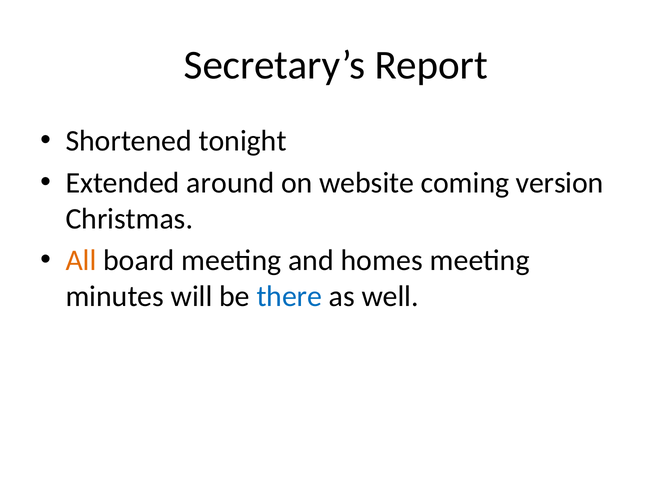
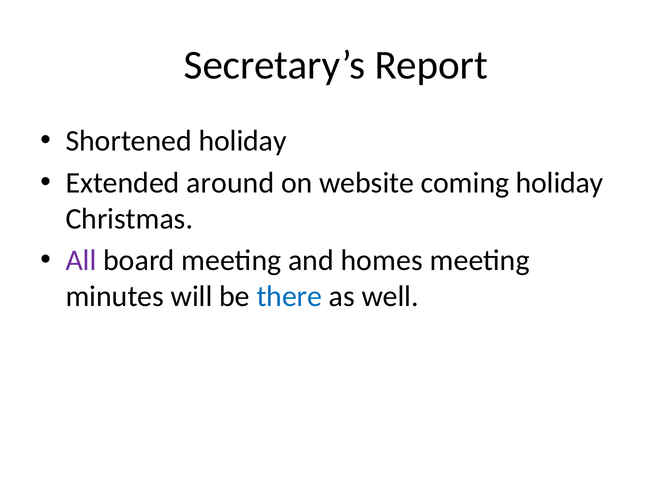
Shortened tonight: tonight -> holiday
coming version: version -> holiday
All colour: orange -> purple
